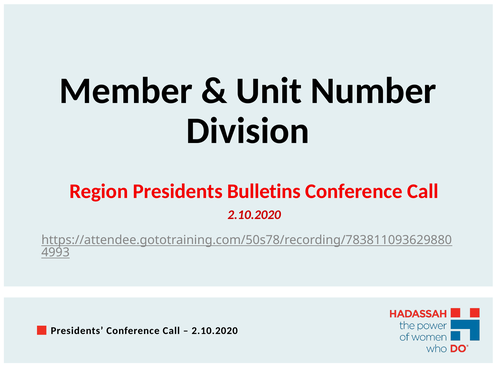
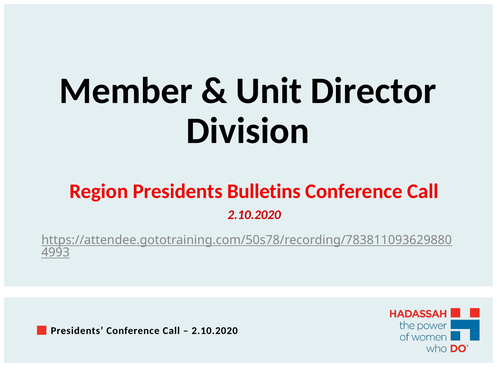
Number: Number -> Director
